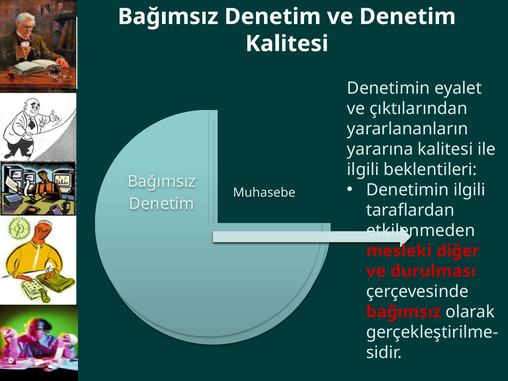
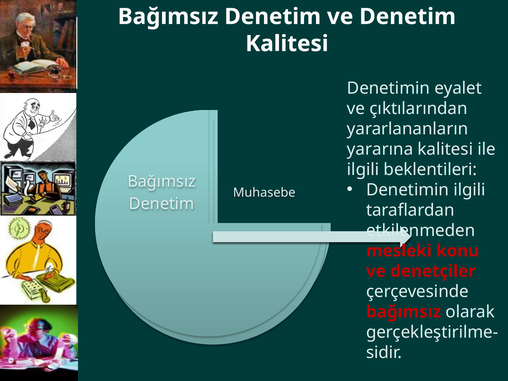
diğer: diğer -> konu
durulması: durulması -> denetçiler
